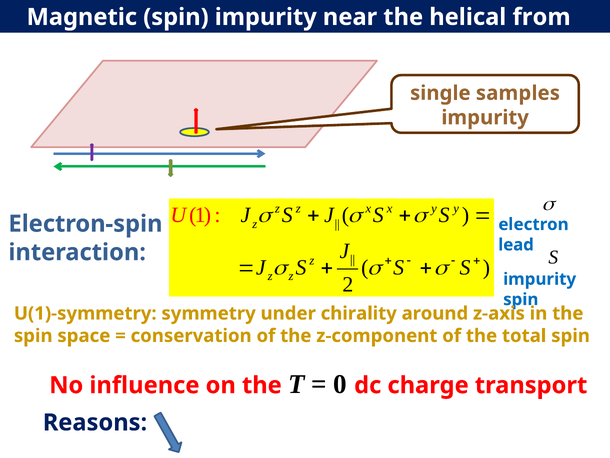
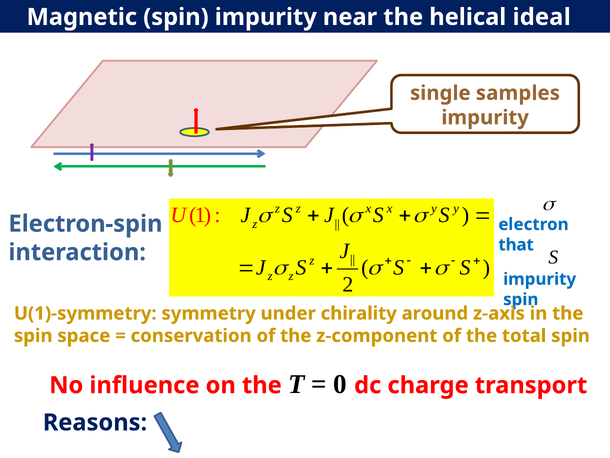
from: from -> ideal
lead: lead -> that
